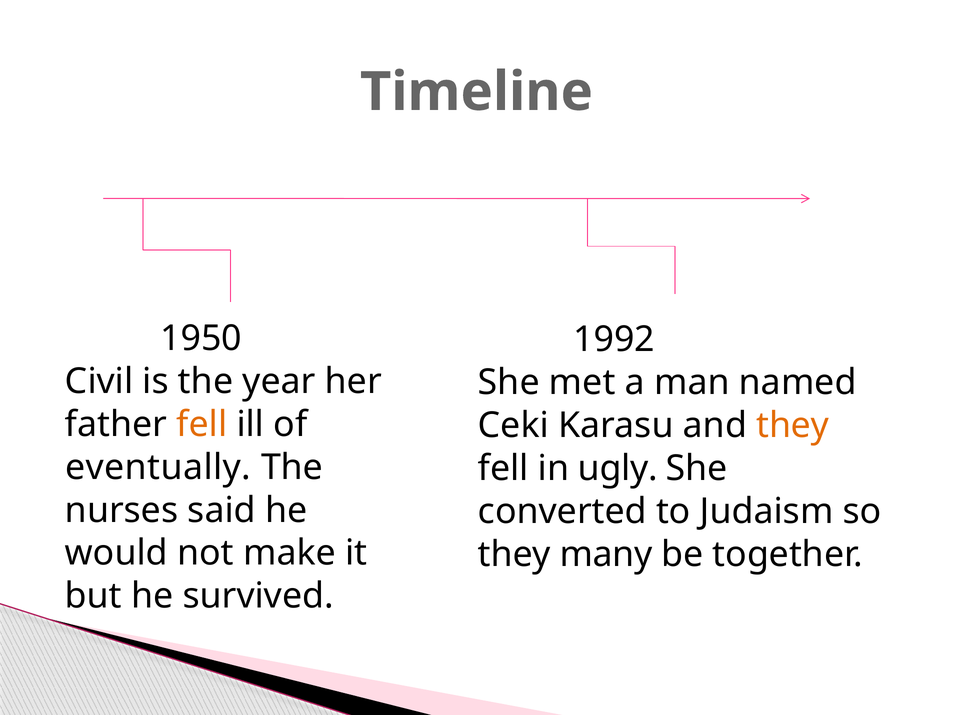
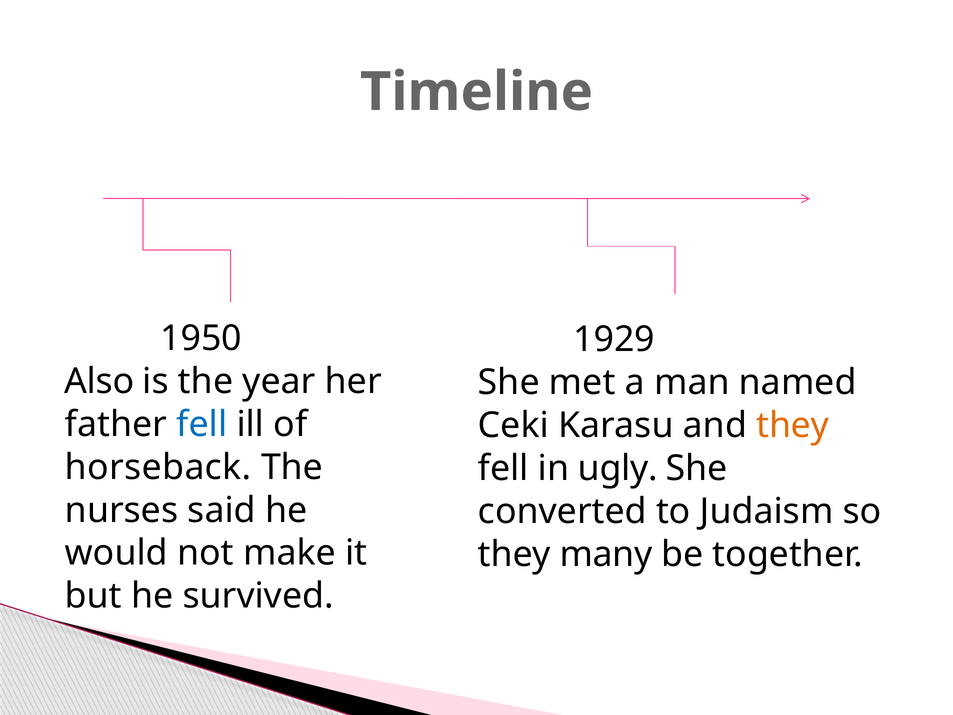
1992: 1992 -> 1929
Civil: Civil -> Also
fell at (202, 424) colour: orange -> blue
eventually: eventually -> horseback
